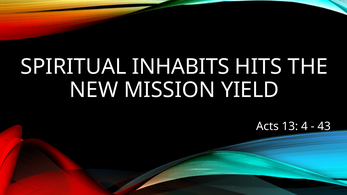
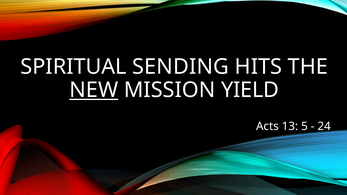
INHABITS: INHABITS -> SENDING
NEW underline: none -> present
4: 4 -> 5
43: 43 -> 24
